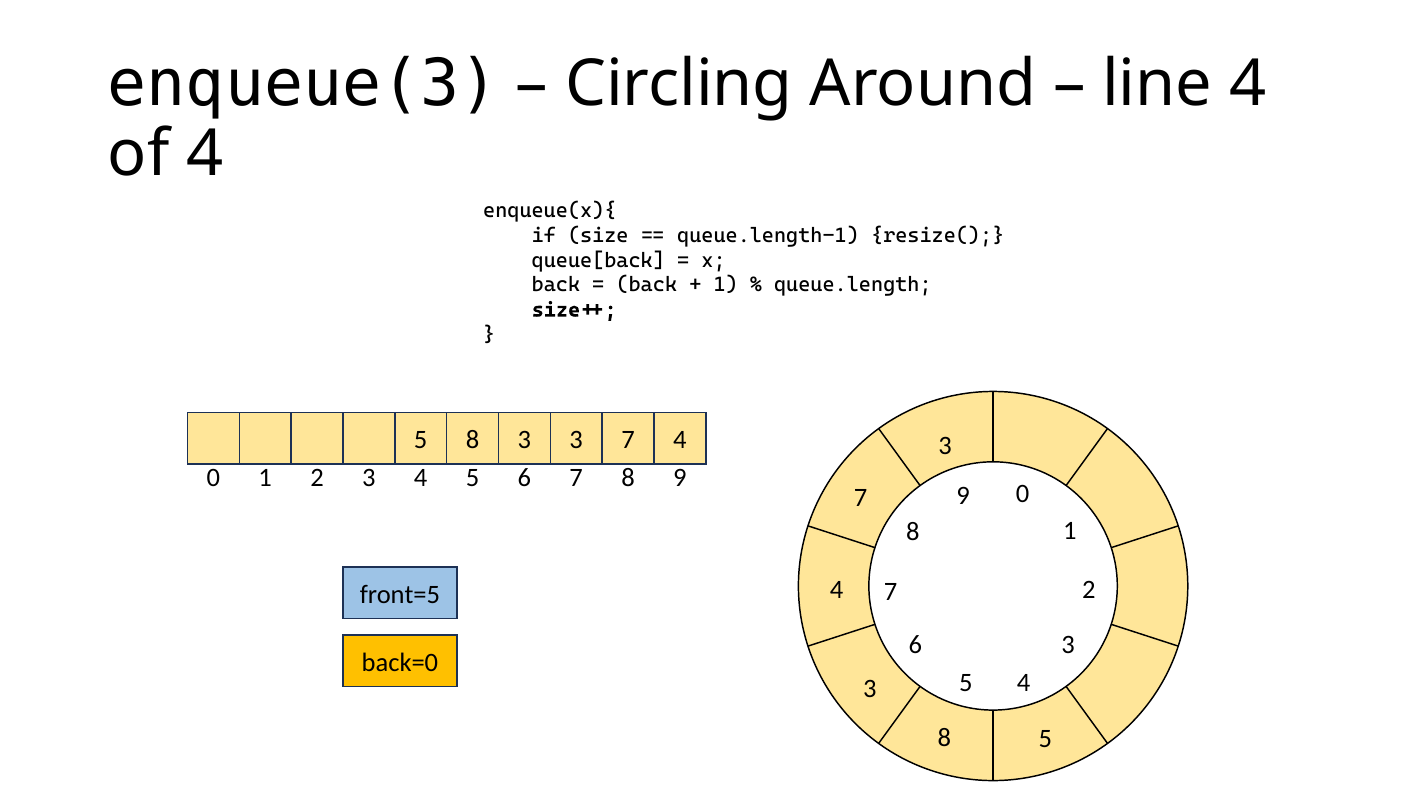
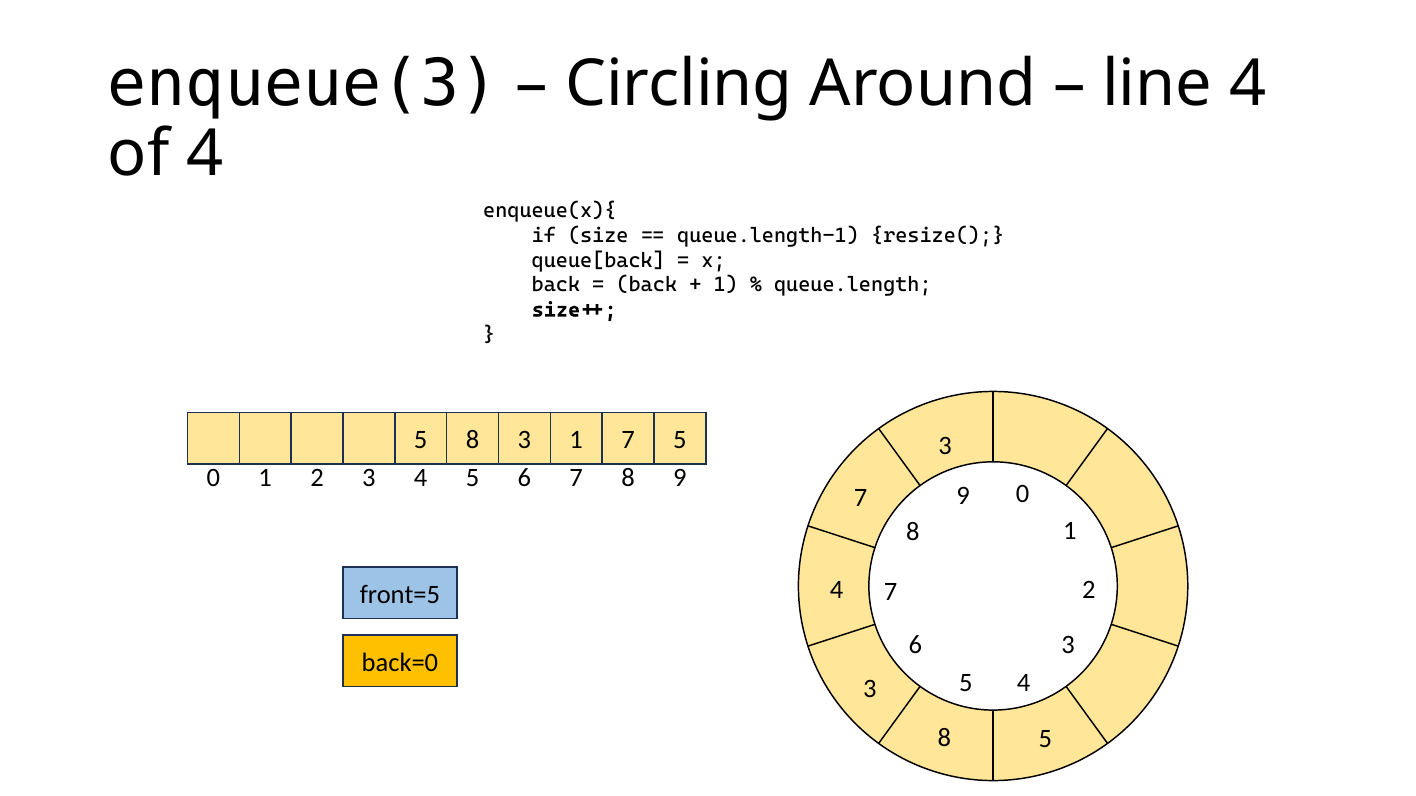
3 3: 3 -> 1
7 4: 4 -> 5
